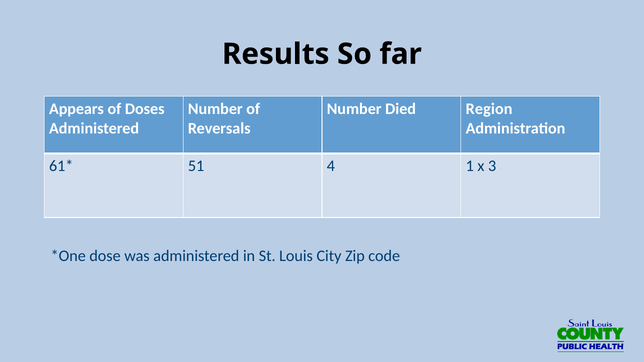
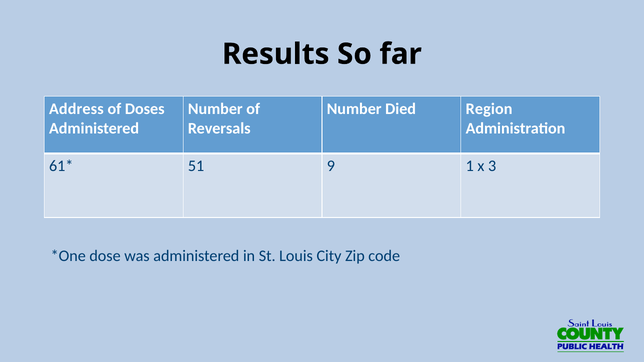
Appears: Appears -> Address
4: 4 -> 9
